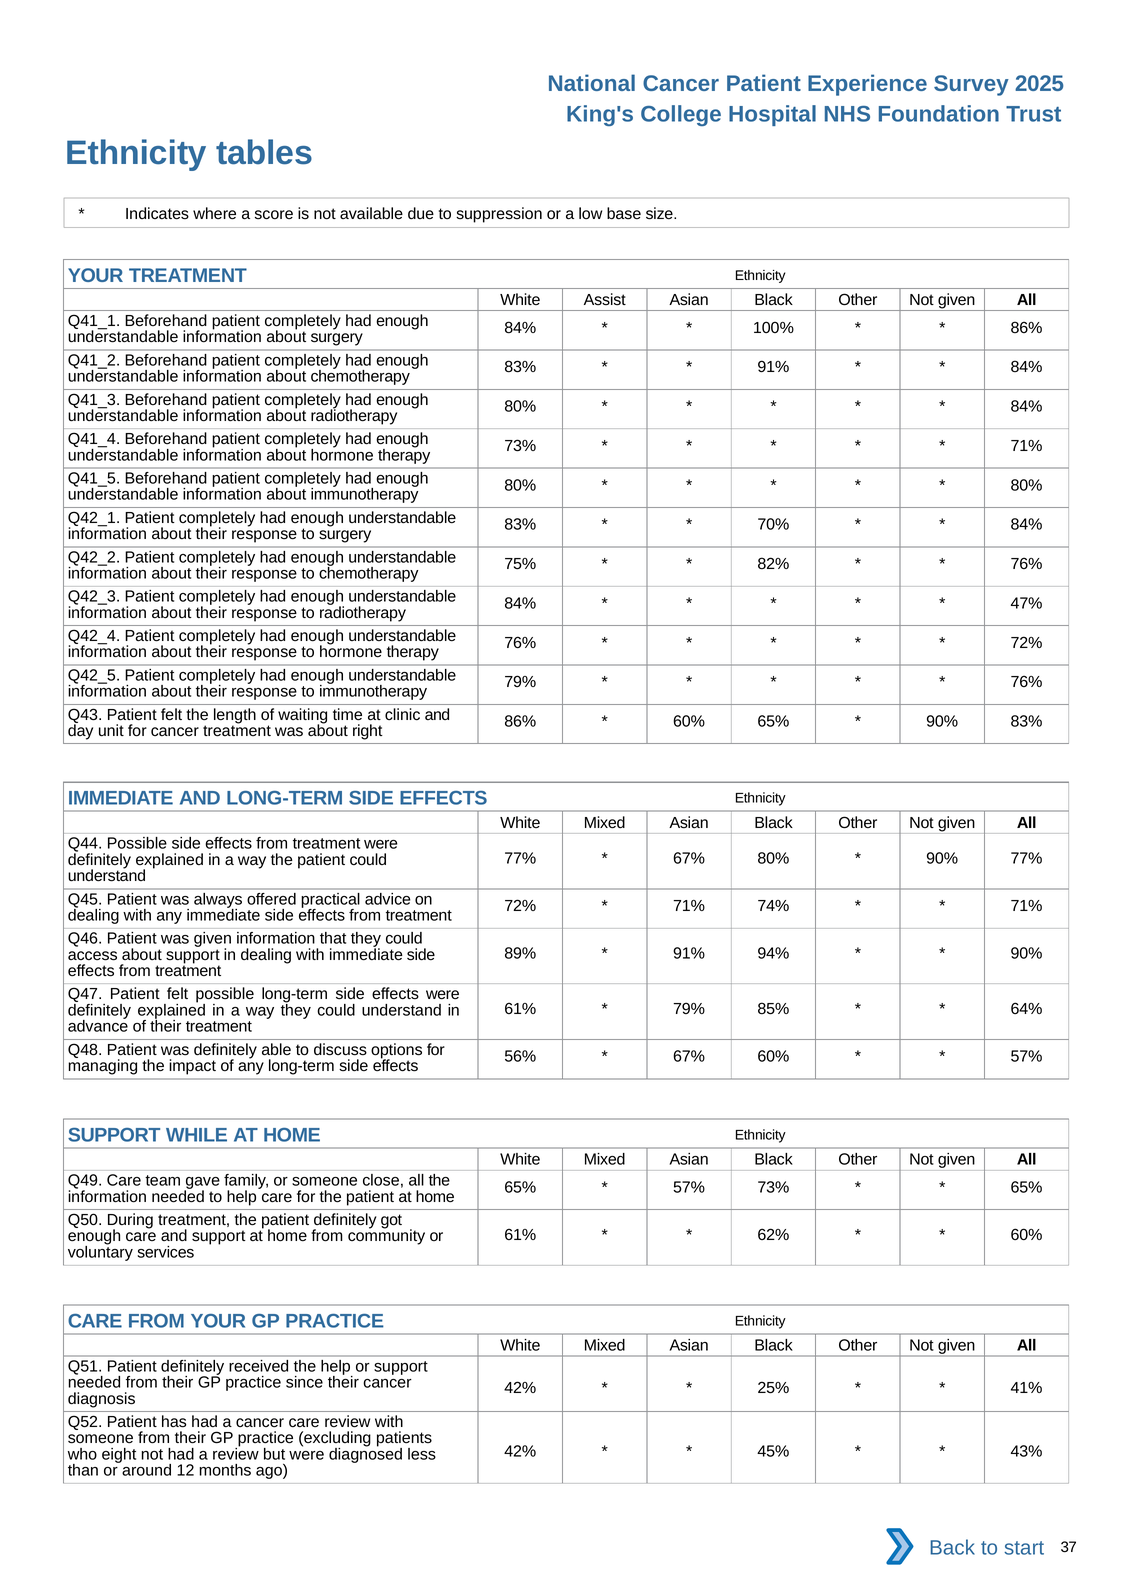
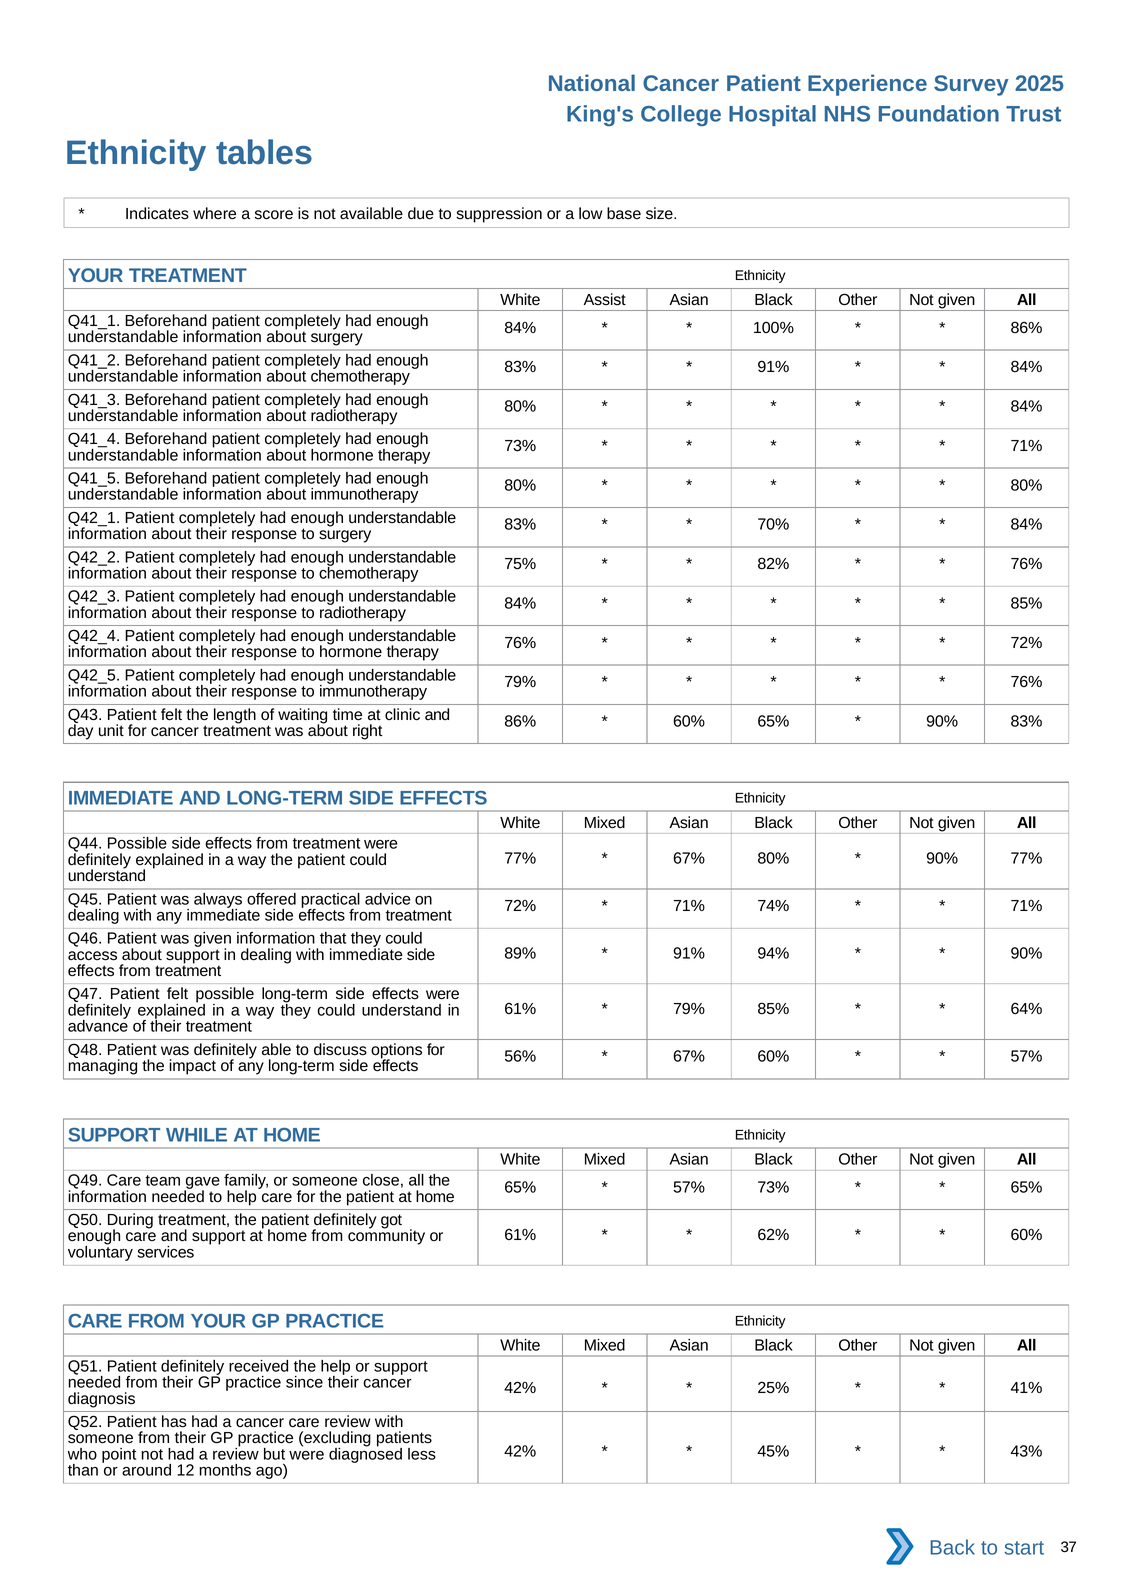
47% at (1027, 603): 47% -> 85%
eight: eight -> point
